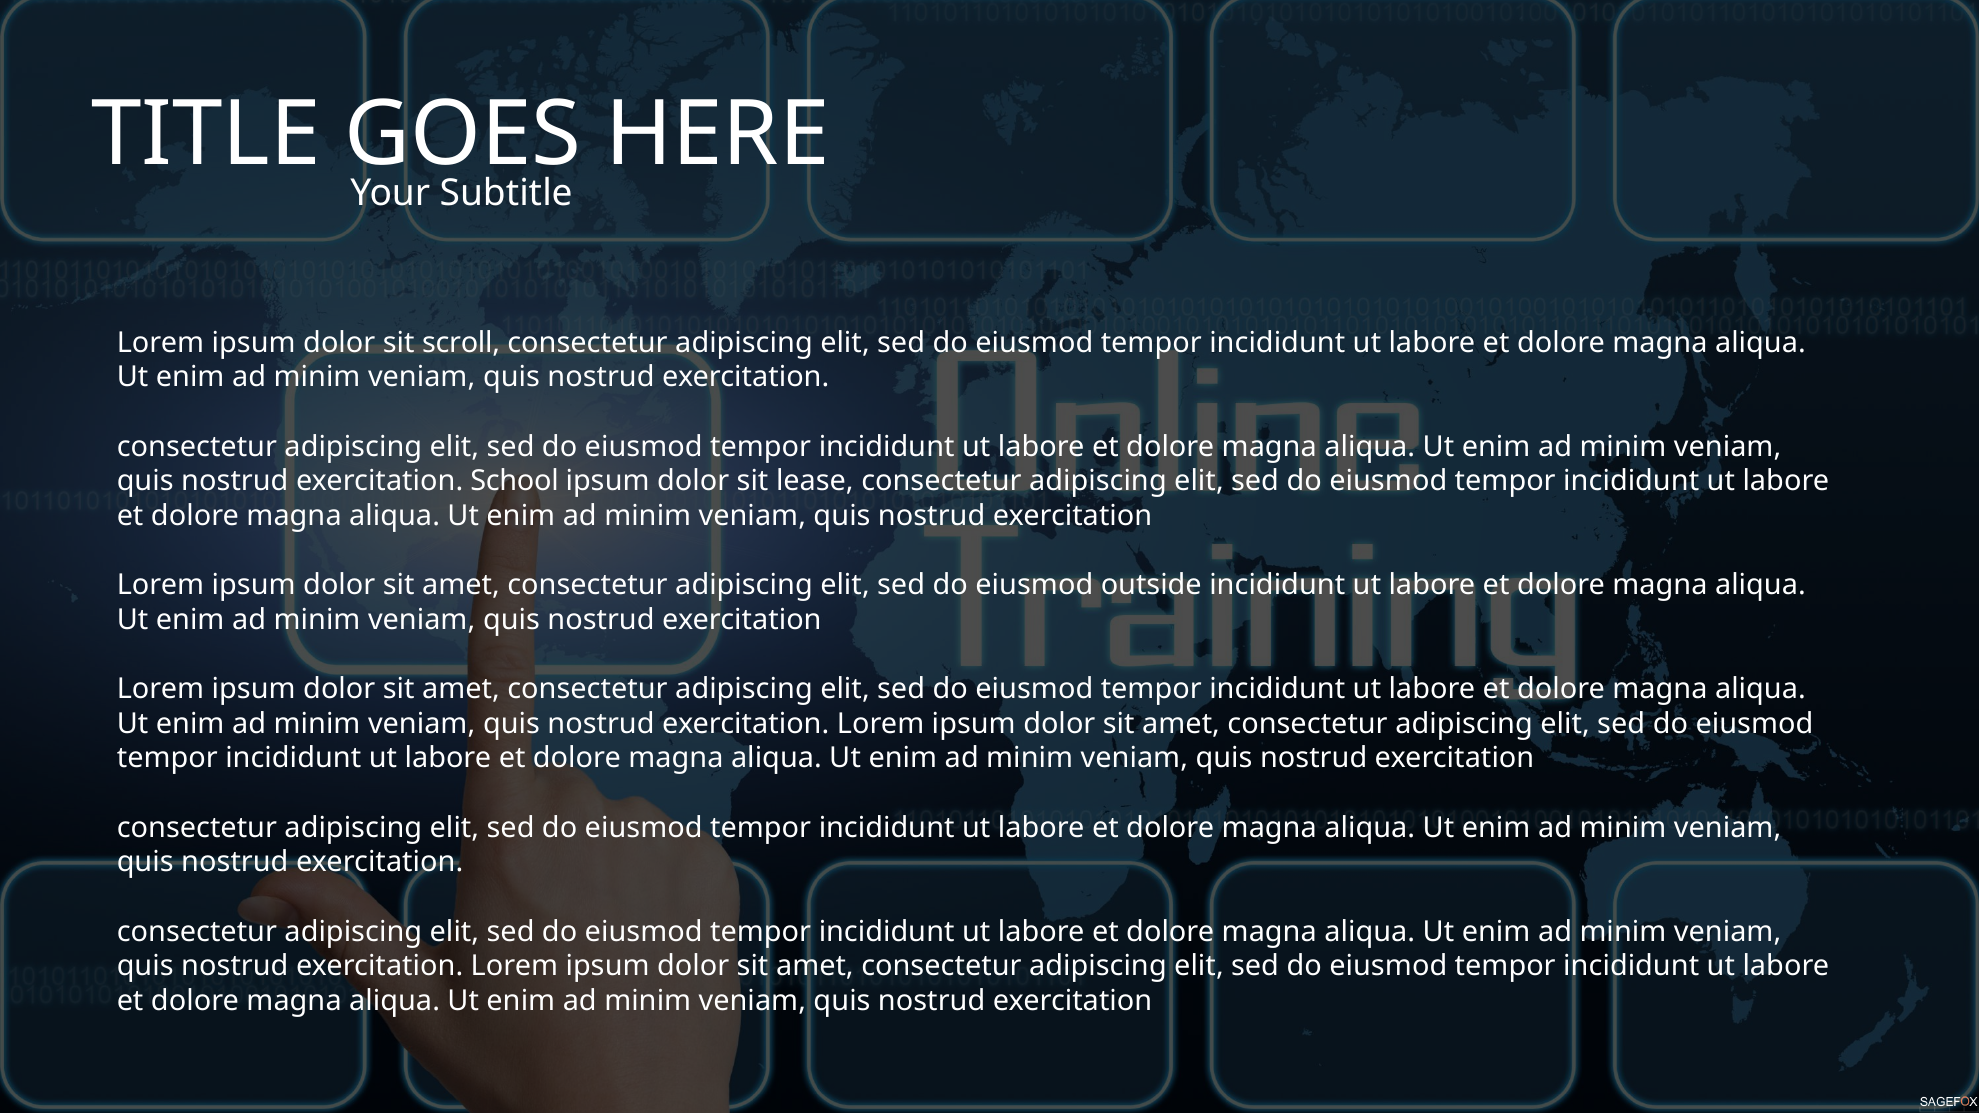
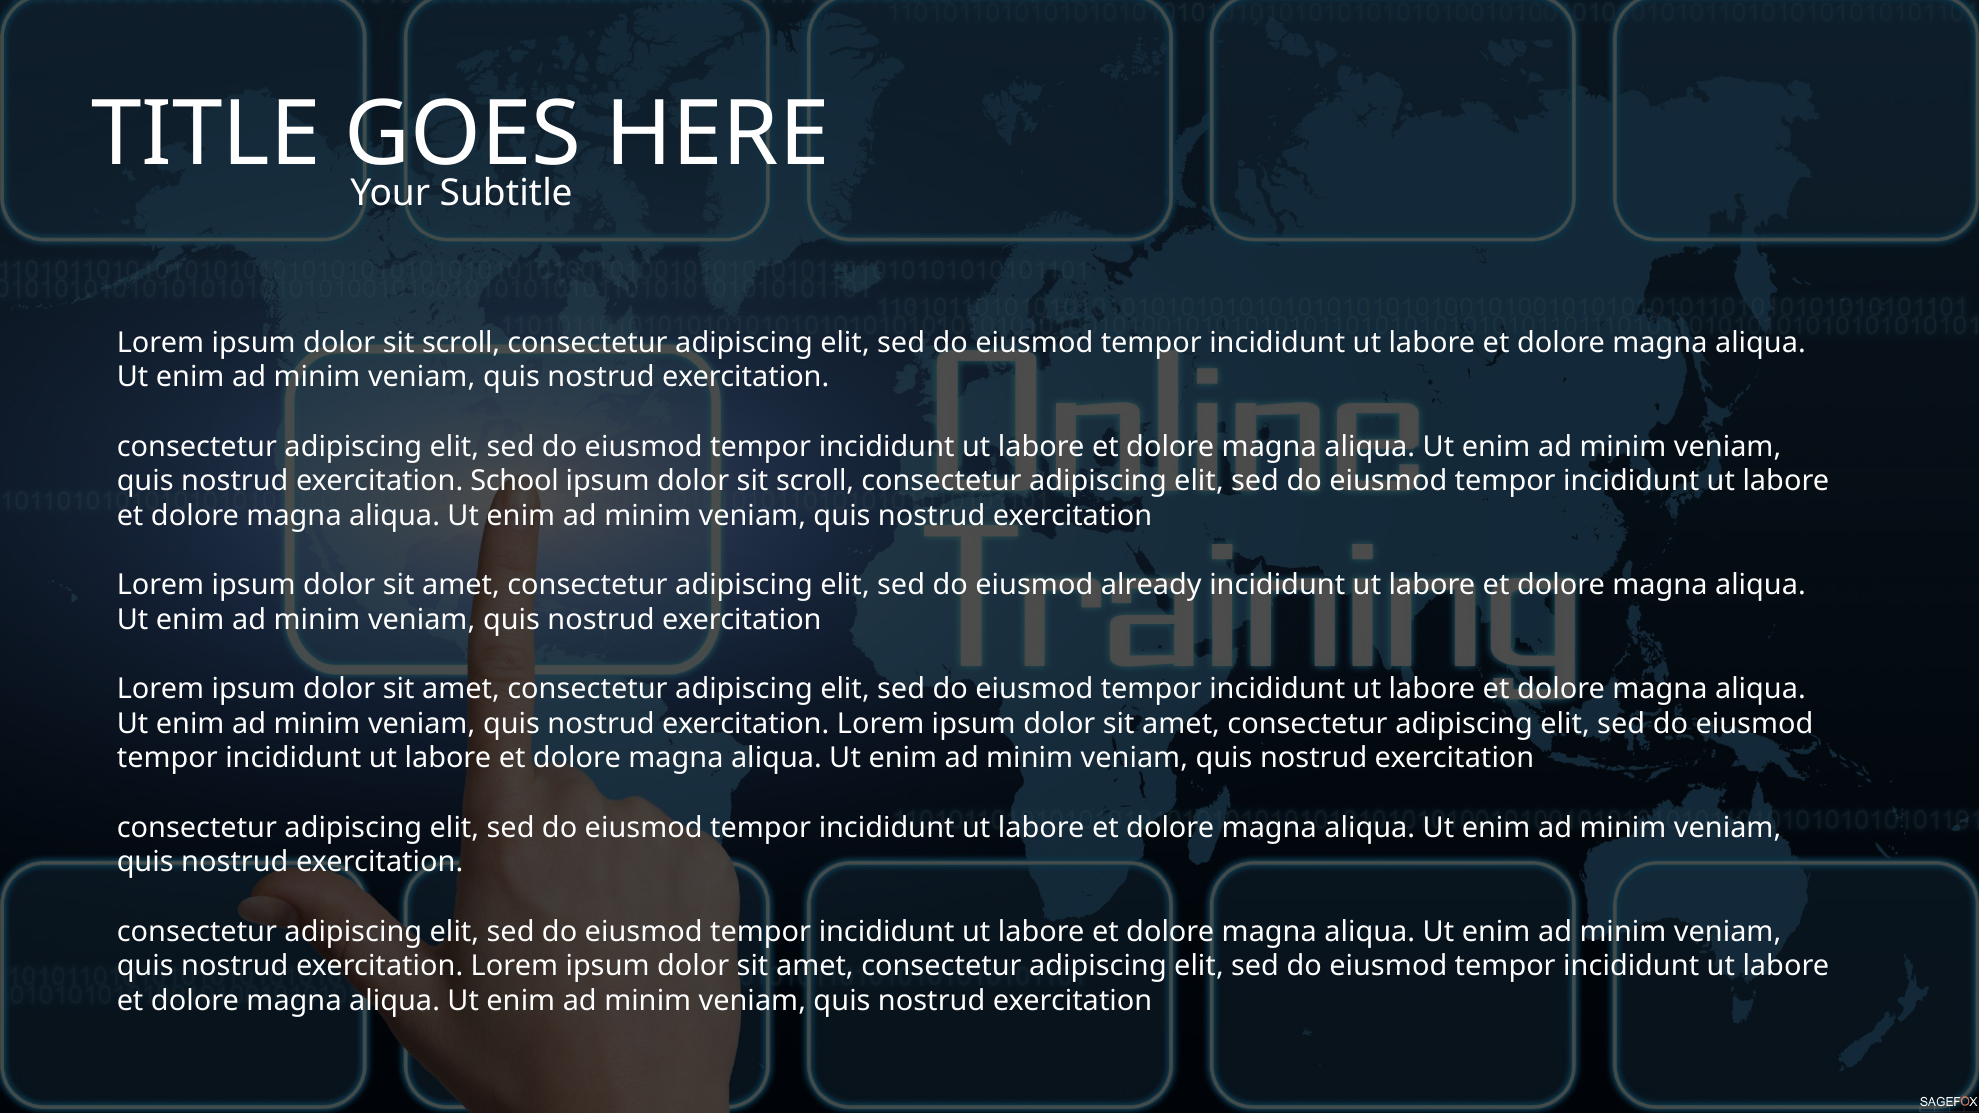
lease at (815, 481): lease -> scroll
outside: outside -> already
